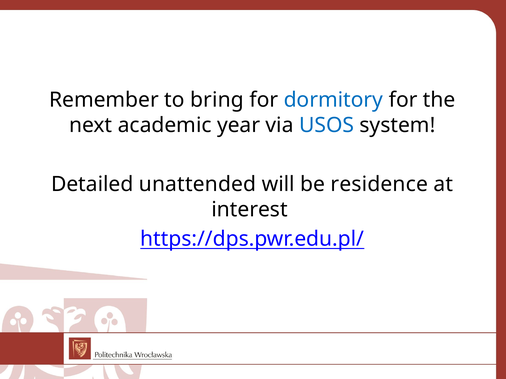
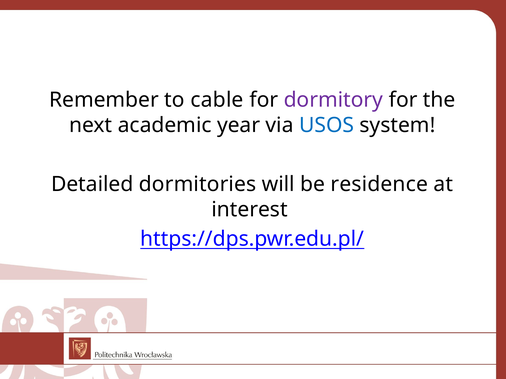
bring: bring -> cable
dormitory colour: blue -> purple
unattended: unattended -> dormitories
